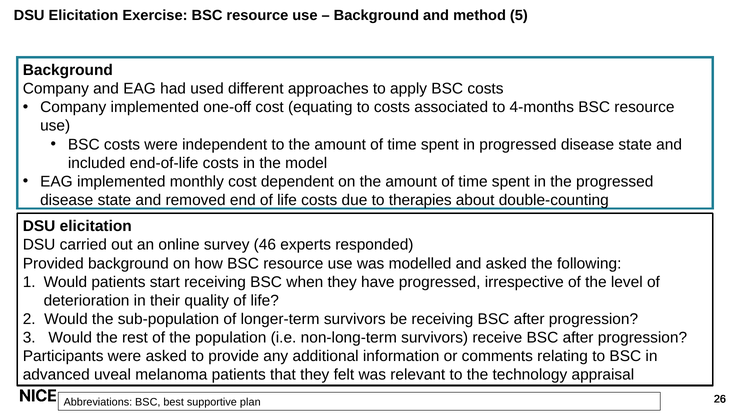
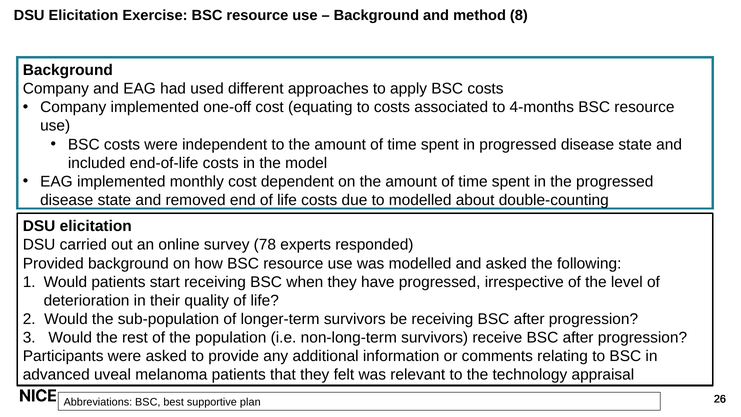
5: 5 -> 8
to therapies: therapies -> modelled
46: 46 -> 78
